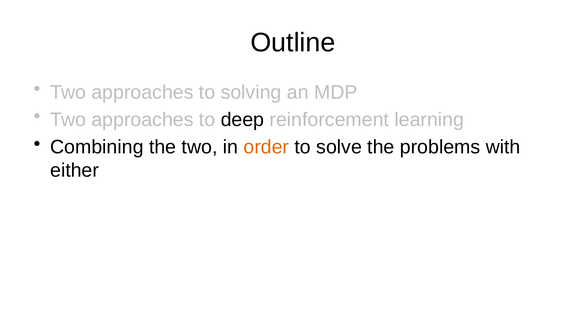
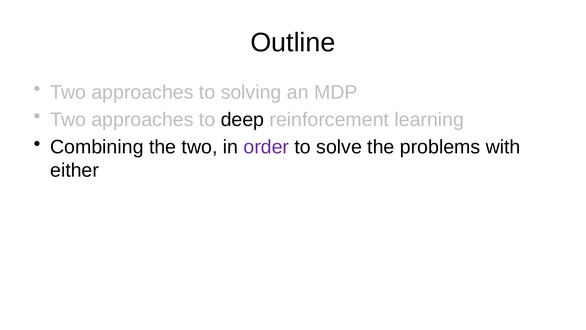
order colour: orange -> purple
